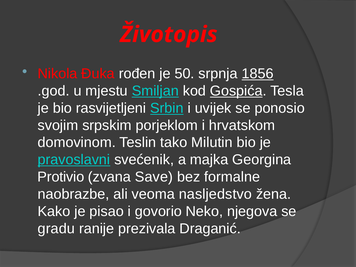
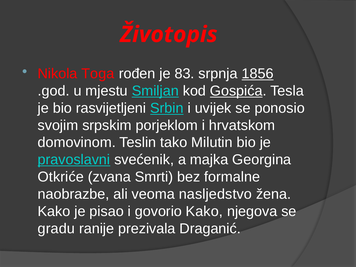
Đuka: Đuka -> Toga
50: 50 -> 83
Protivio: Protivio -> Otkriće
Save: Save -> Smrti
govorio Neko: Neko -> Kako
